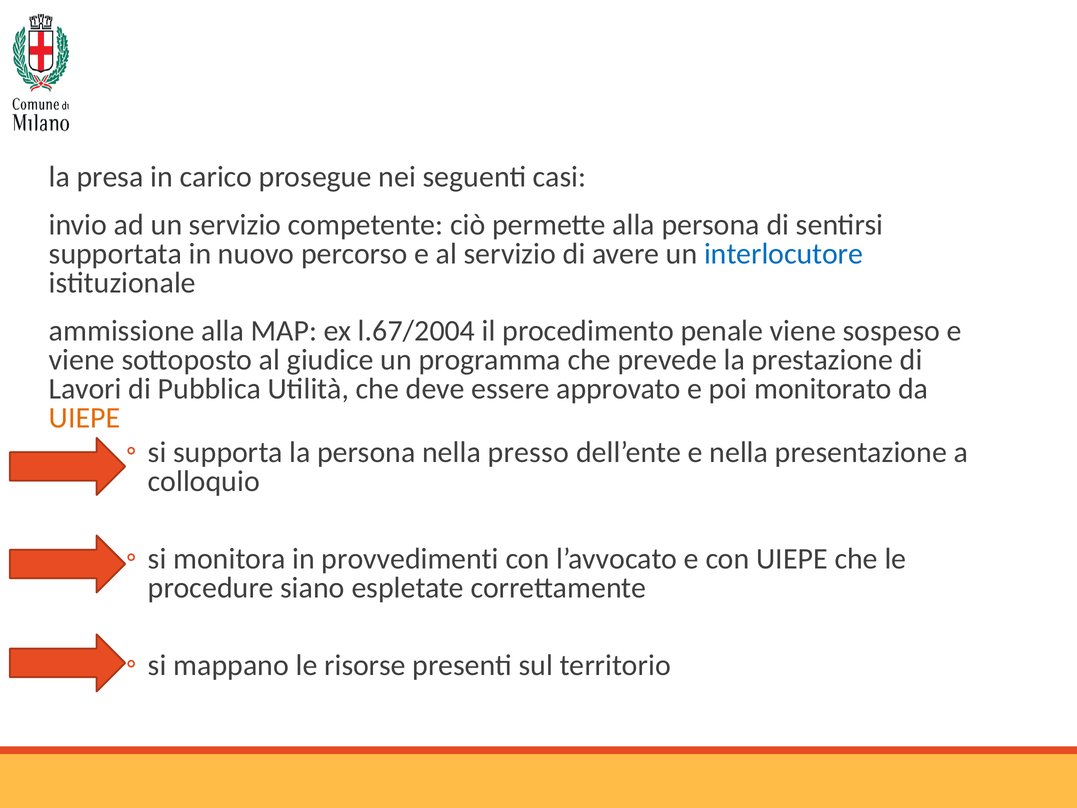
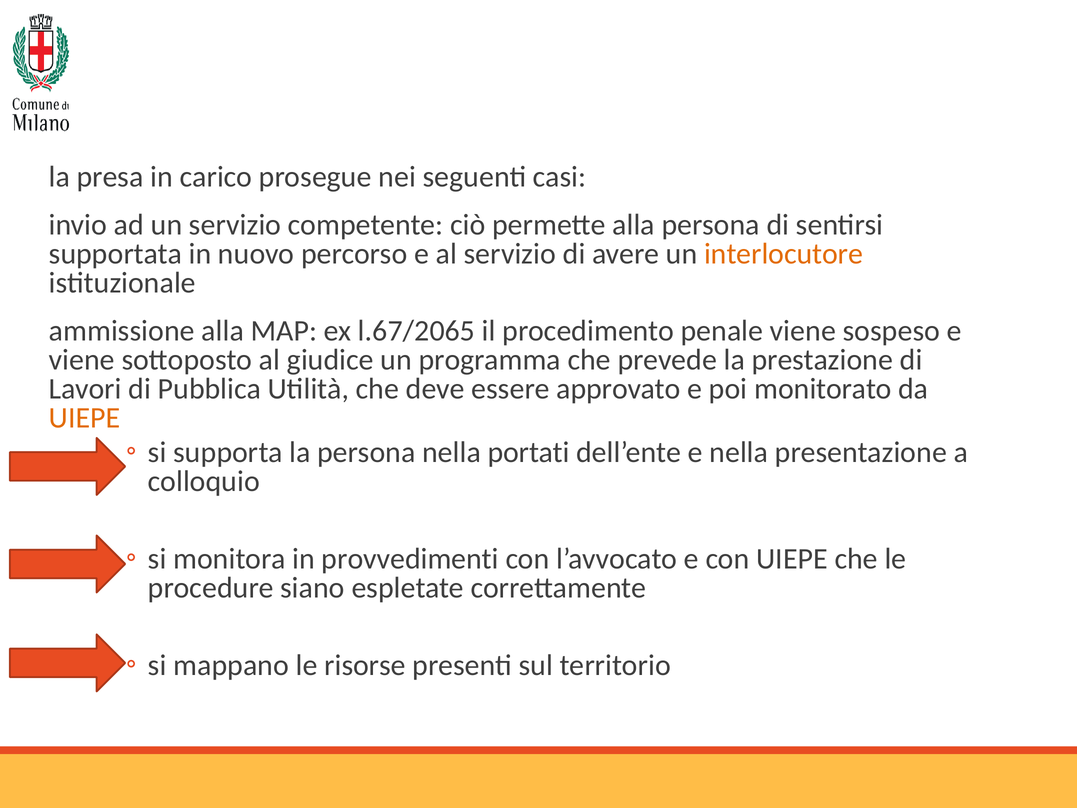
interlocutore colour: blue -> orange
l.67/2004: l.67/2004 -> l.67/2065
presso: presso -> portati
